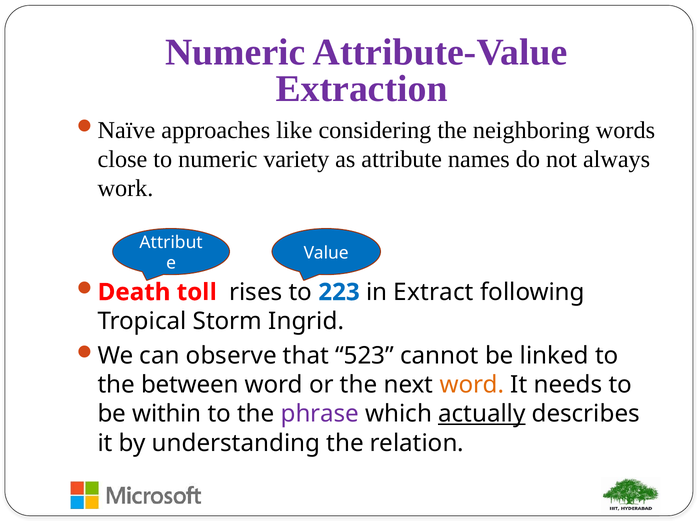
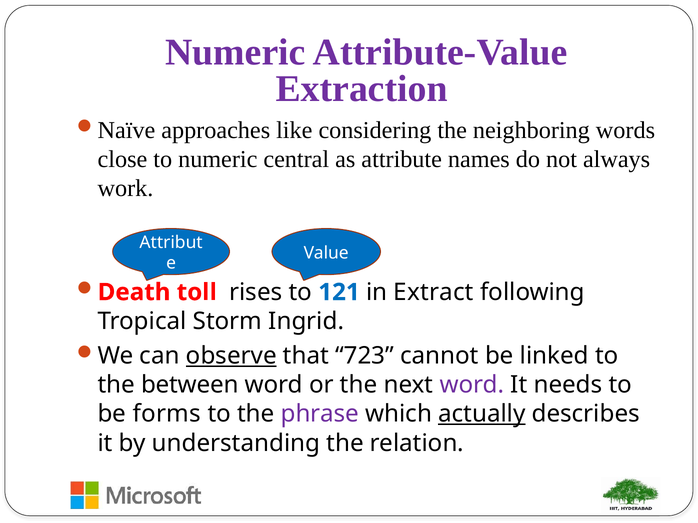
variety: variety -> central
223: 223 -> 121
observe underline: none -> present
523: 523 -> 723
word at (472, 385) colour: orange -> purple
within: within -> forms
